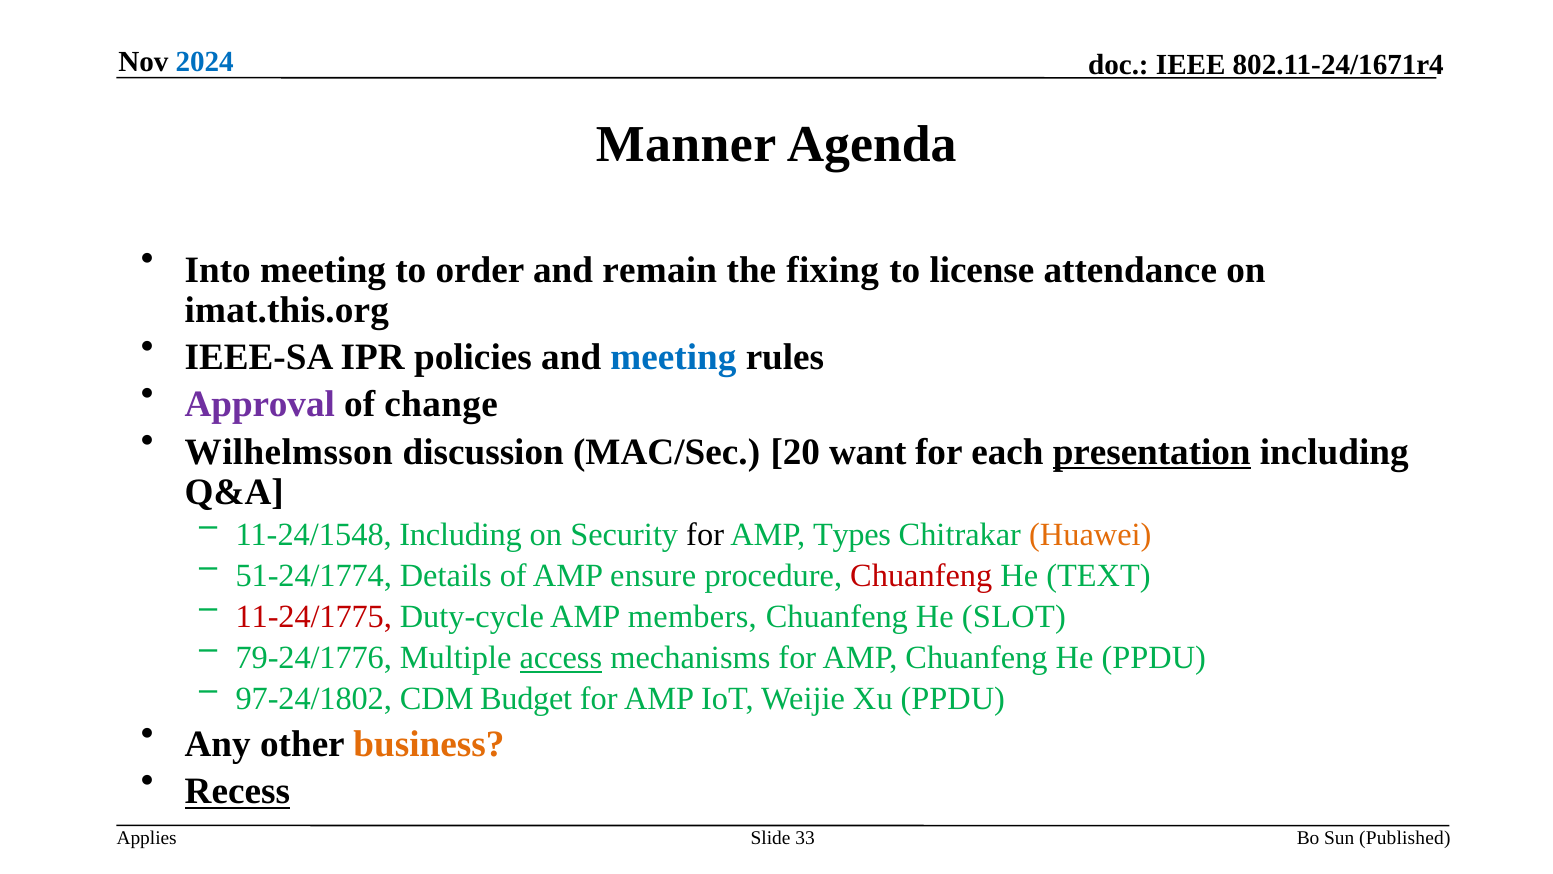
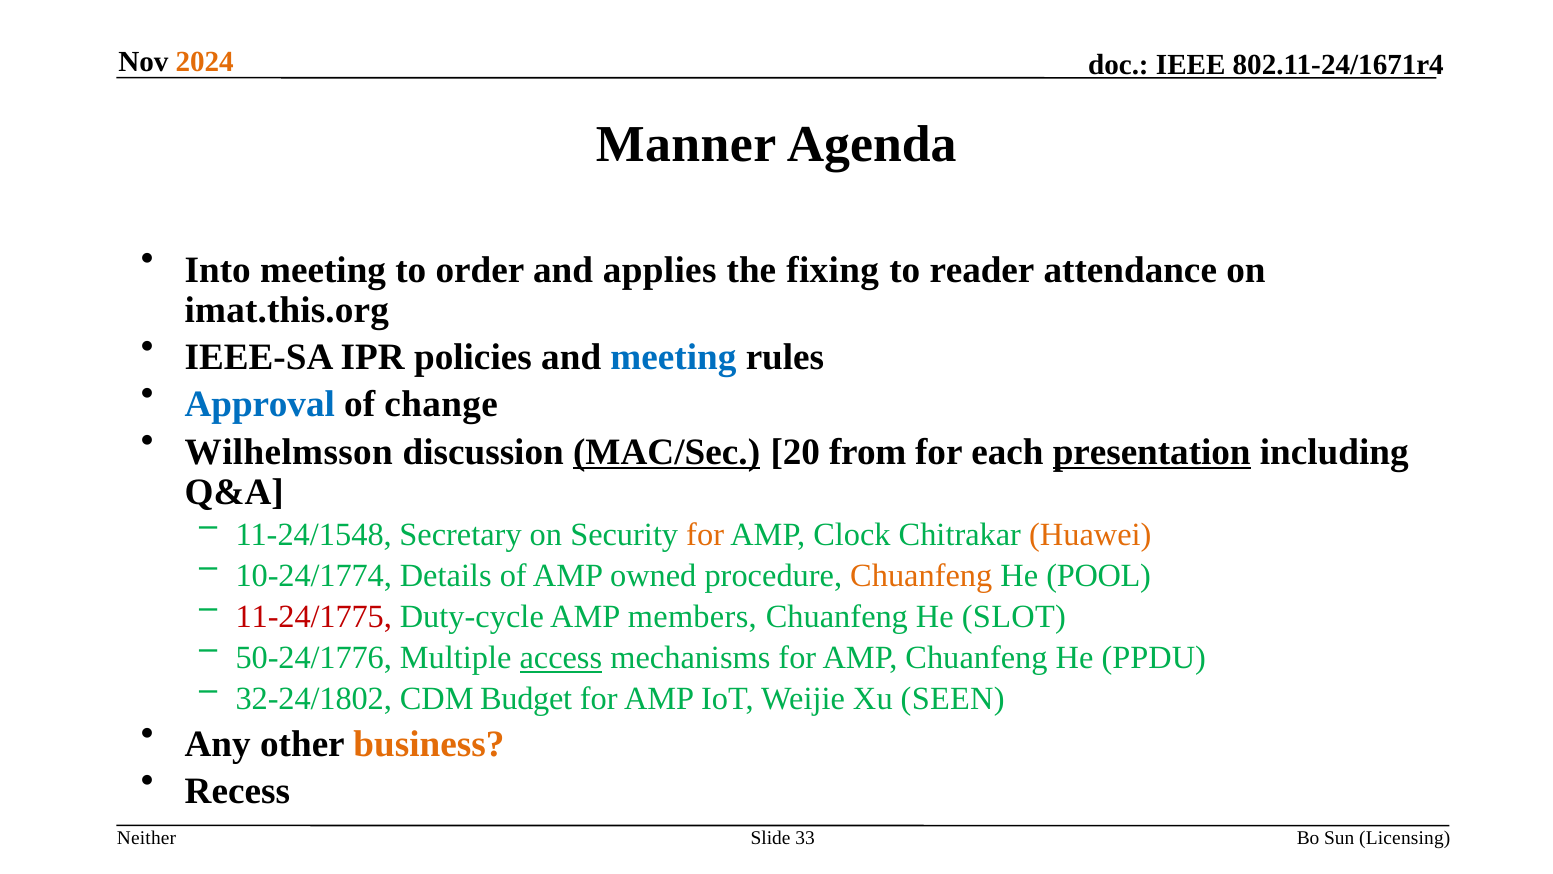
2024 colour: blue -> orange
remain: remain -> applies
license: license -> reader
Approval colour: purple -> blue
MAC/Sec underline: none -> present
want: want -> from
11-24/1548 Including: Including -> Secretary
for at (705, 535) colour: black -> orange
Types: Types -> Clock
51-24/1774: 51-24/1774 -> 10-24/1774
ensure: ensure -> owned
Chuanfeng at (921, 576) colour: red -> orange
TEXT: TEXT -> POOL
79-24/1776: 79-24/1776 -> 50-24/1776
97-24/1802: 97-24/1802 -> 32-24/1802
Xu PPDU: PPDU -> SEEN
Recess underline: present -> none
Applies: Applies -> Neither
Published: Published -> Licensing
